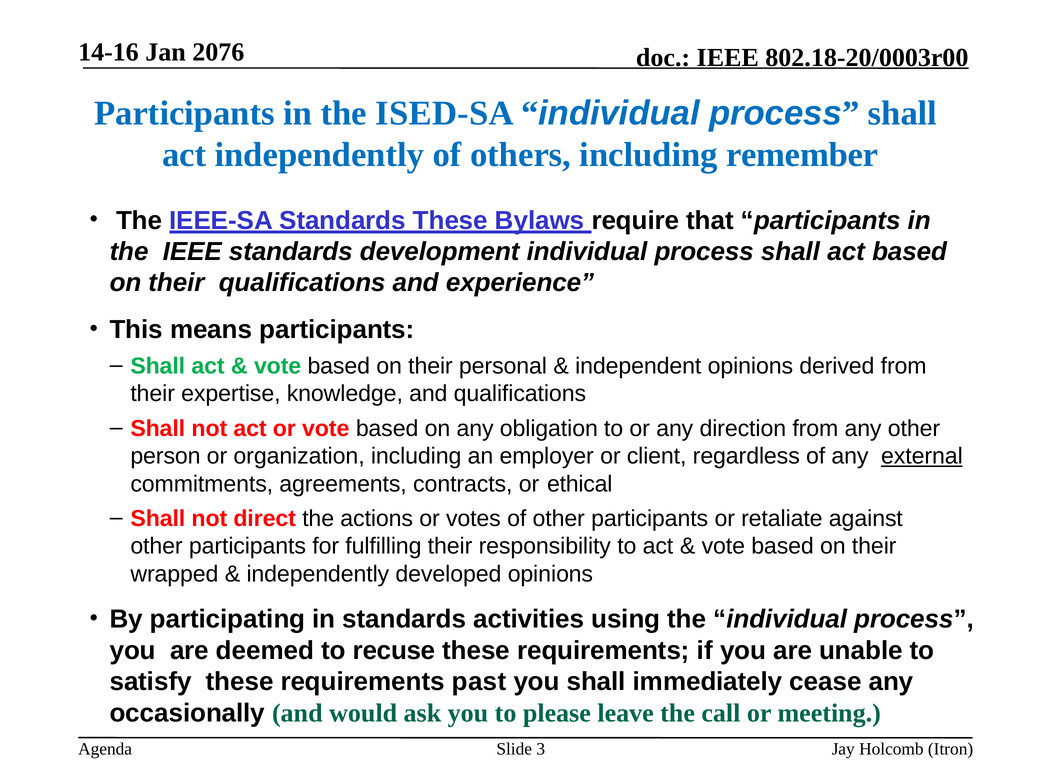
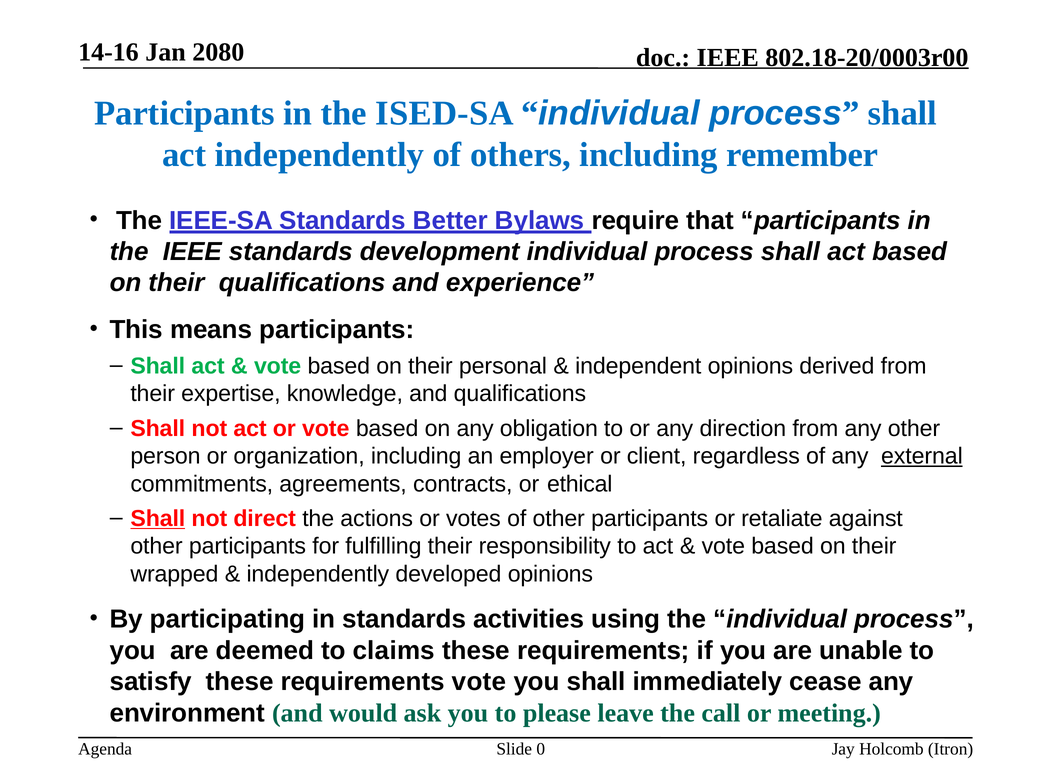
2076: 2076 -> 2080
Standards These: These -> Better
Shall at (158, 519) underline: none -> present
recuse: recuse -> claims
requirements past: past -> vote
occasionally: occasionally -> environment
3: 3 -> 0
